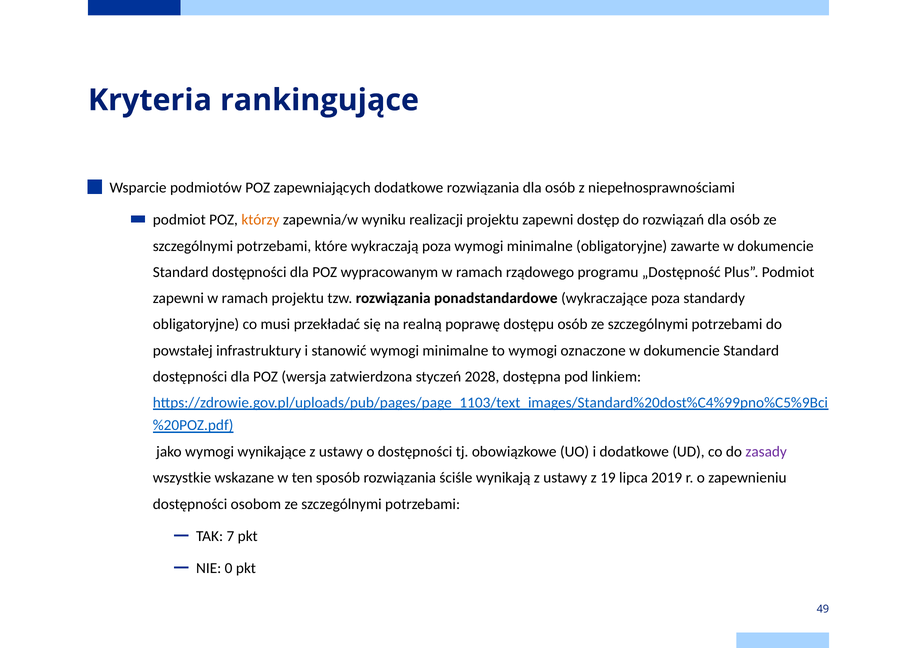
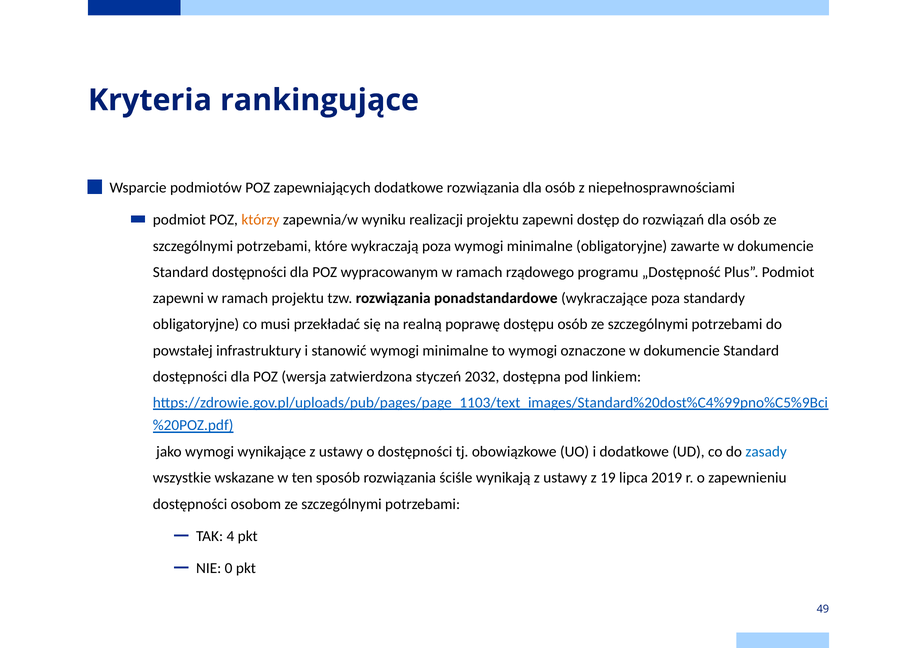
2028: 2028 -> 2032
zasady colour: purple -> blue
7: 7 -> 4
